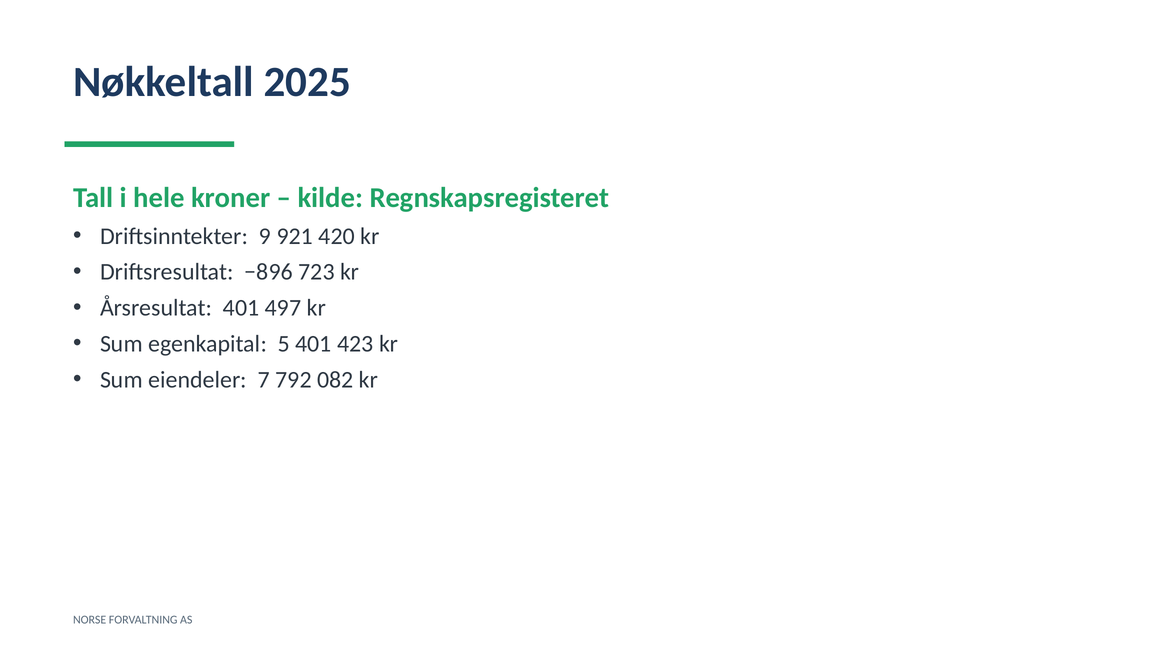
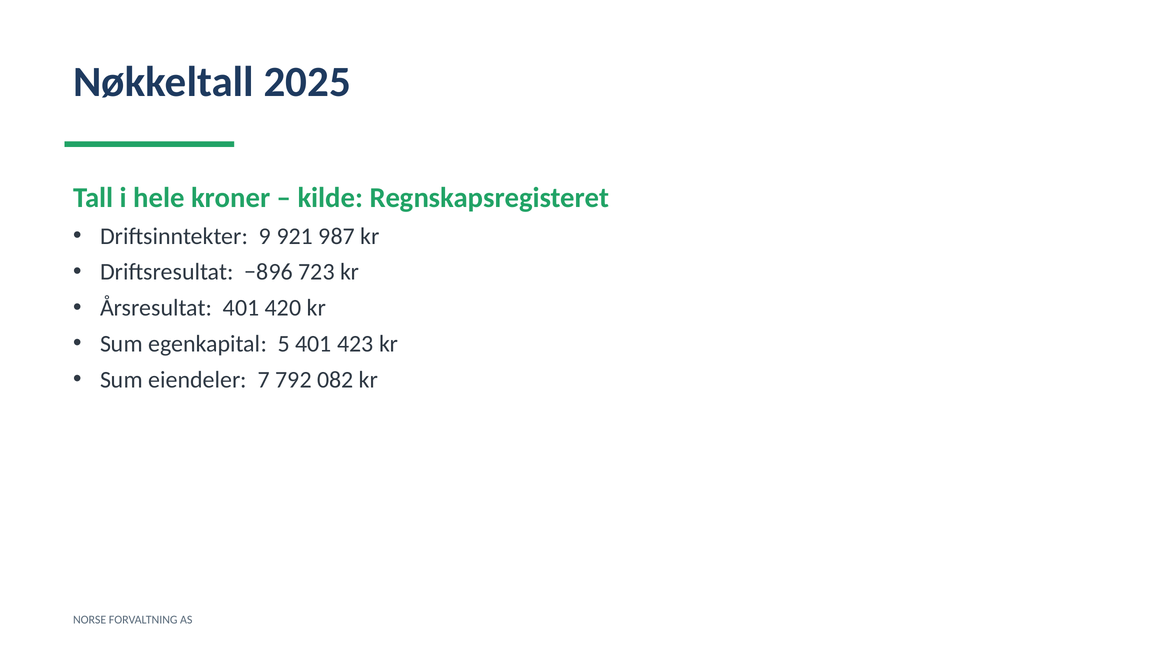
420: 420 -> 987
497: 497 -> 420
